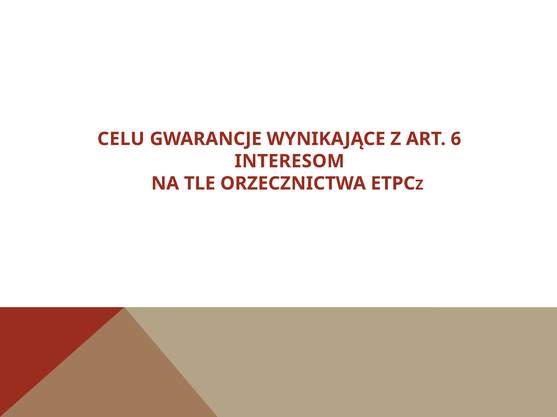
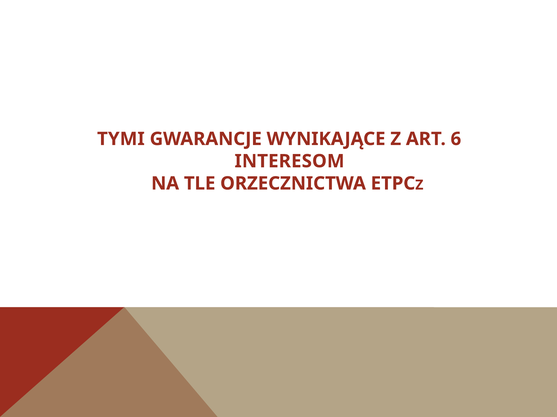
CELU: CELU -> TYMI
